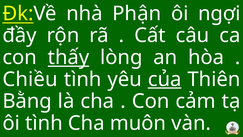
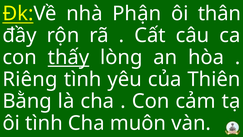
ngợi: ngợi -> thân
Chiều: Chiều -> Riêng
của underline: present -> none
